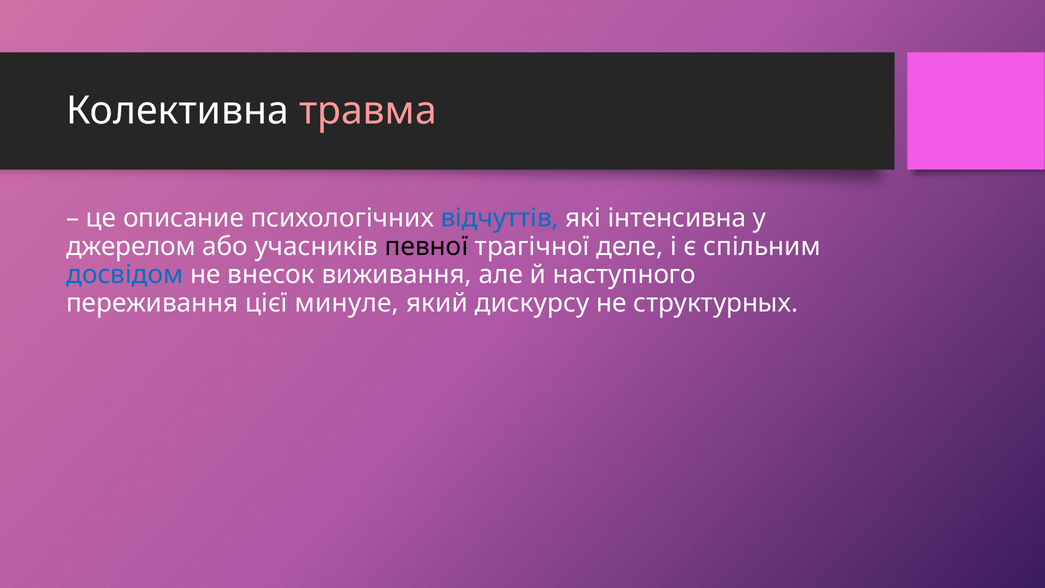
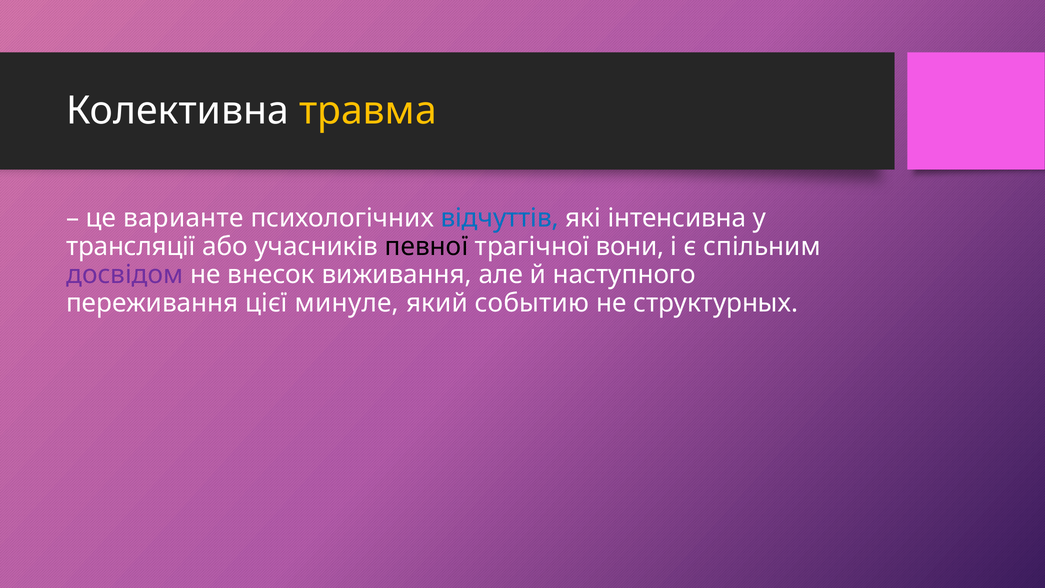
травма colour: pink -> yellow
описание: описание -> варианте
джерелом: джерелом -> трансляції
деле: деле -> вони
досвідом colour: blue -> purple
дискурсу: дискурсу -> событию
